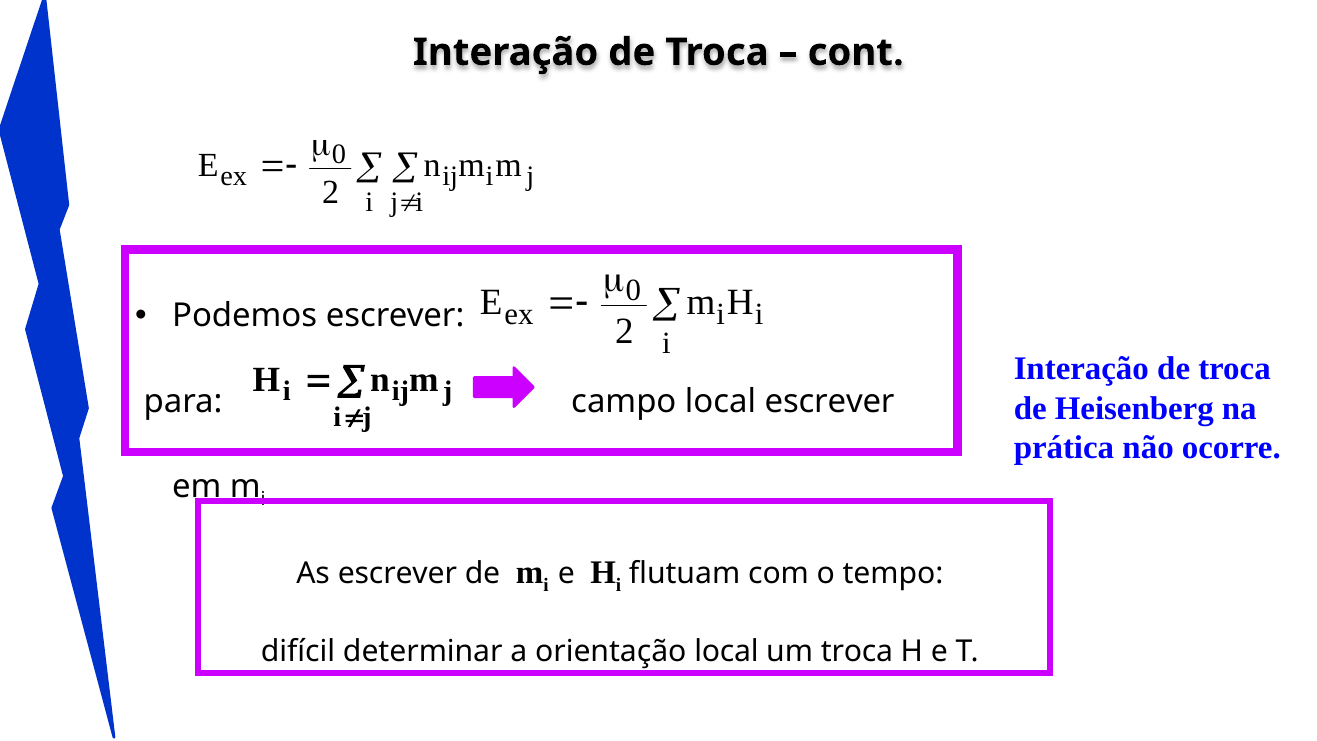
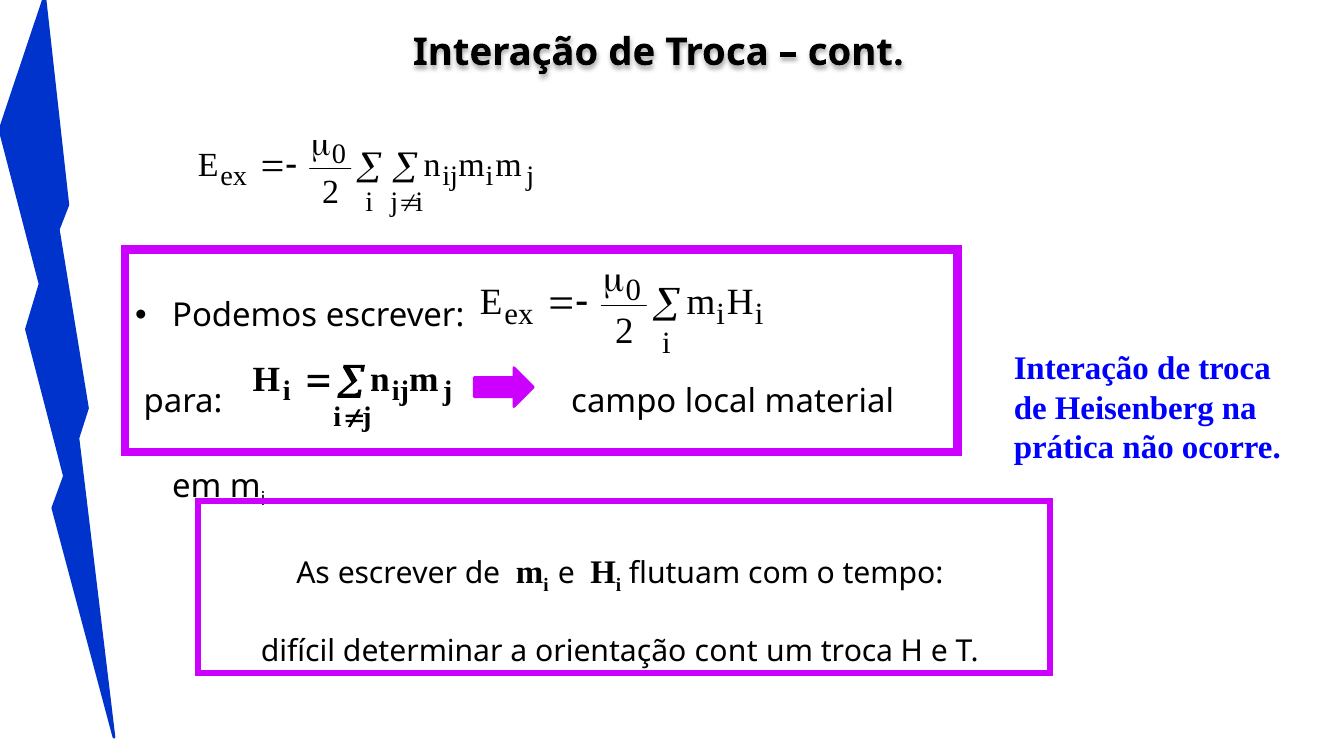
local escrever: escrever -> material
orientação local: local -> cont
